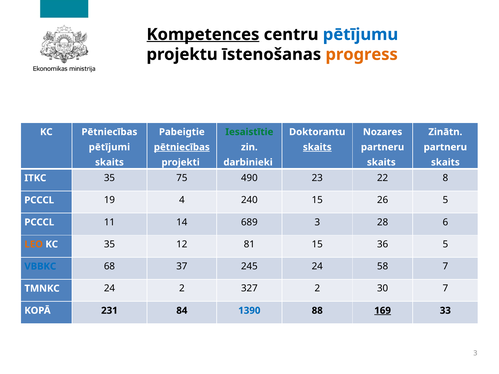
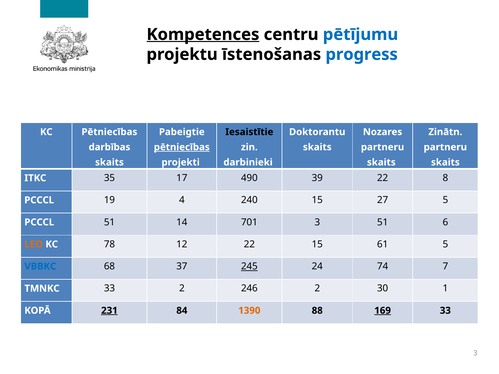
progress colour: orange -> blue
Iesaistītie colour: green -> black
pētījumi: pētījumi -> darbības
skaits at (317, 147) underline: present -> none
75: 75 -> 17
23: 23 -> 39
26: 26 -> 27
PCCCL 11: 11 -> 51
689: 689 -> 701
3 28: 28 -> 51
KC 35: 35 -> 78
12 81: 81 -> 22
36: 36 -> 61
245 underline: none -> present
58: 58 -> 74
TMNKC 24: 24 -> 33
327: 327 -> 246
30 7: 7 -> 1
231 underline: none -> present
1390 colour: blue -> orange
